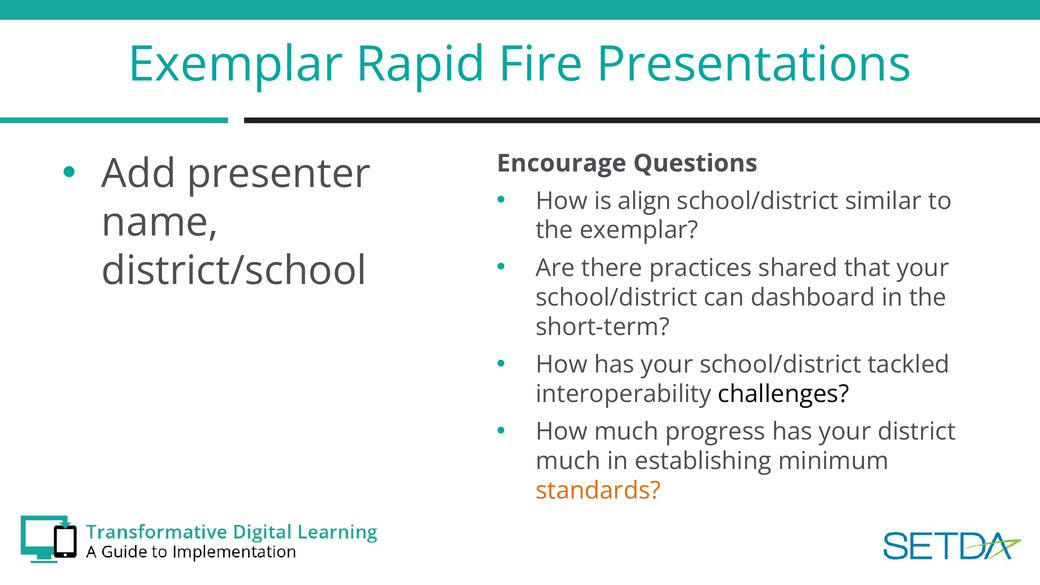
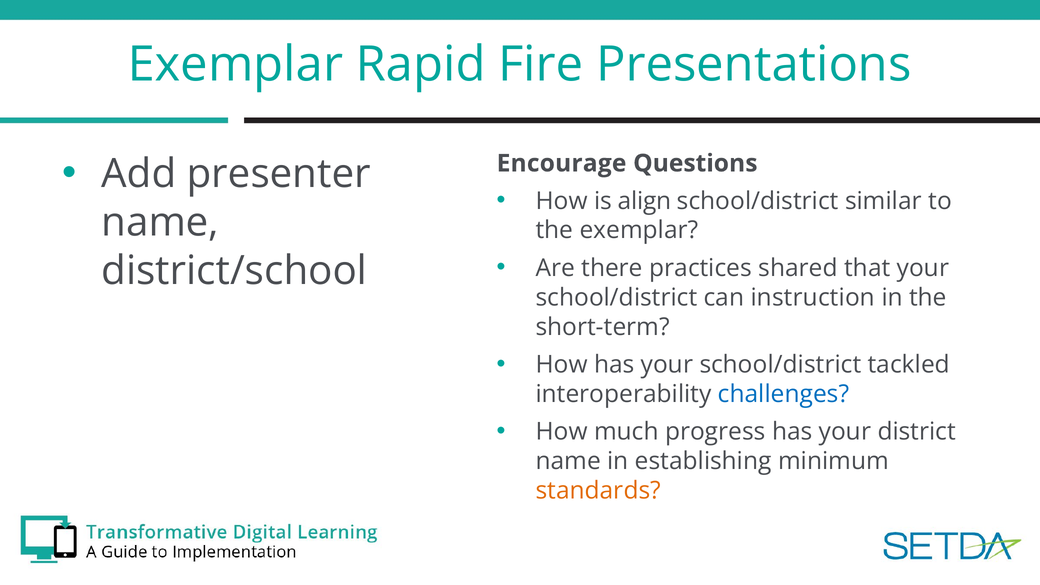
dashboard: dashboard -> instruction
challenges colour: black -> blue
much at (568, 461): much -> name
